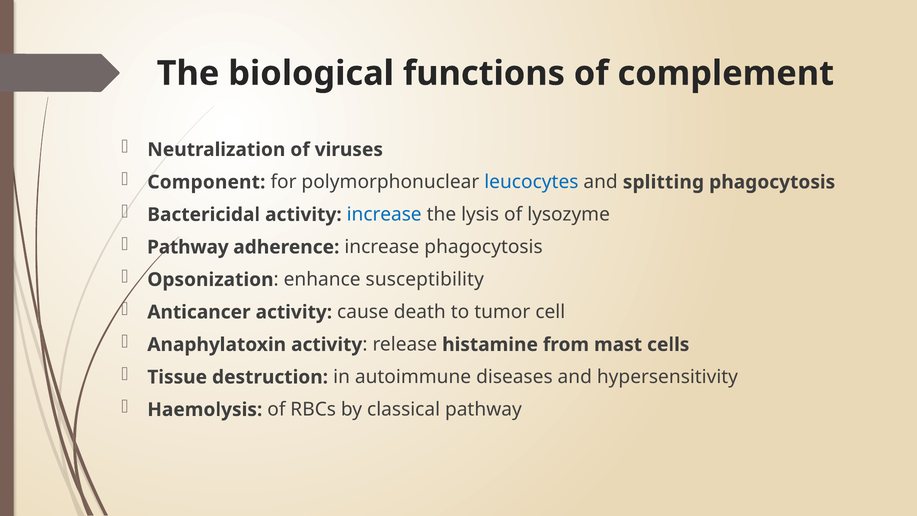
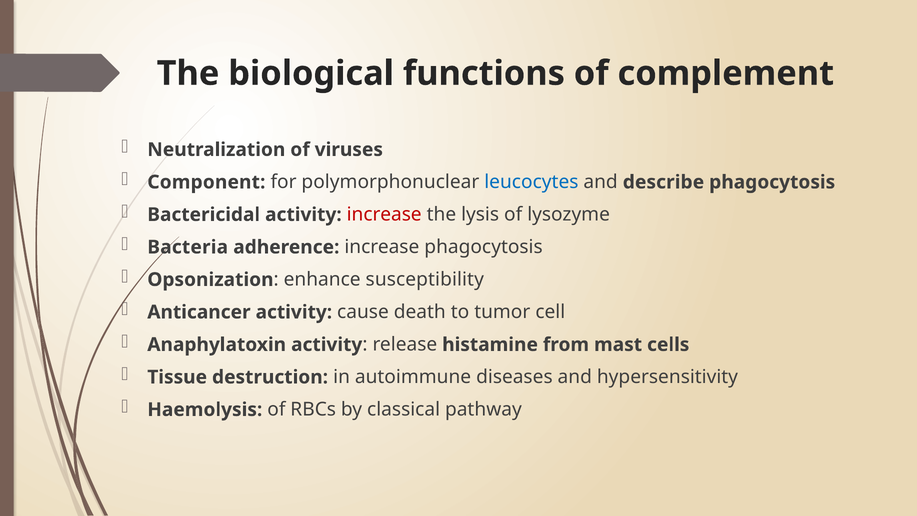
splitting: splitting -> describe
increase at (384, 215) colour: blue -> red
Pathway at (188, 247): Pathway -> Bacteria
